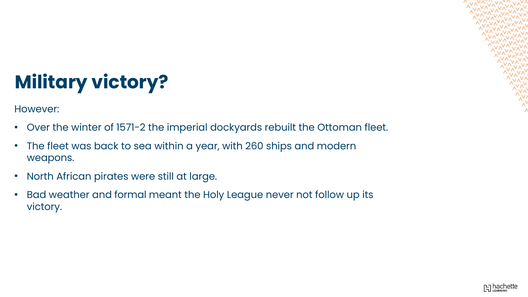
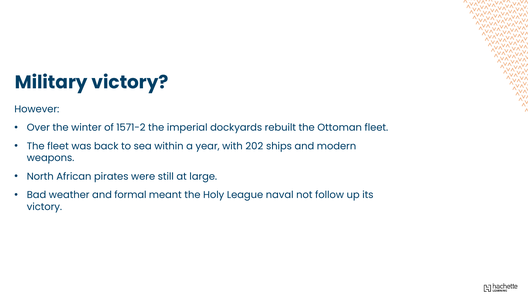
260: 260 -> 202
never: never -> naval
